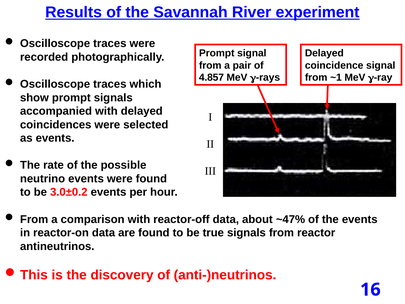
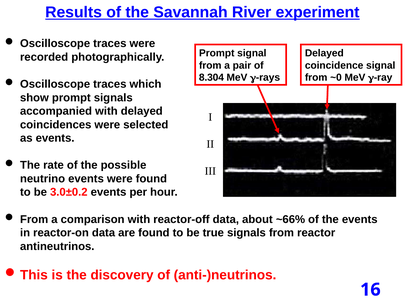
4.857: 4.857 -> 8.304
~1: ~1 -> ~0
~47%: ~47% -> ~66%
